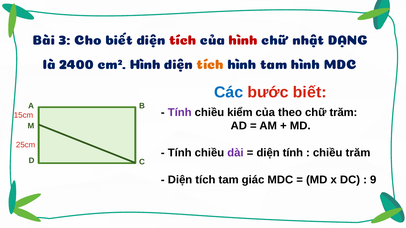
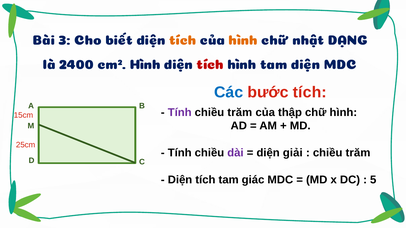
tích at (183, 40) colour: red -> orange
hình at (243, 40) colour: red -> orange
tích at (210, 65) colour: orange -> red
tam hình: hình -> diện
bước biết: biết -> tích
kiểm at (240, 112): kiểm -> trăm
theo: theo -> thập
chữ trăm: trăm -> hình
diện tính: tính -> giải
9: 9 -> 5
